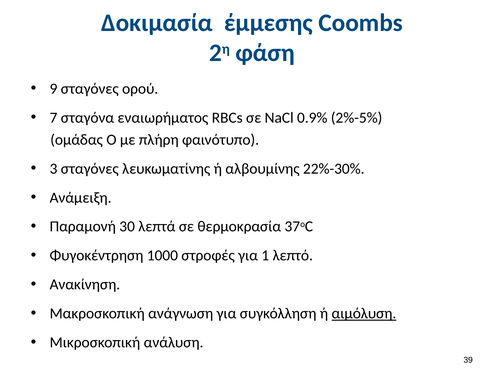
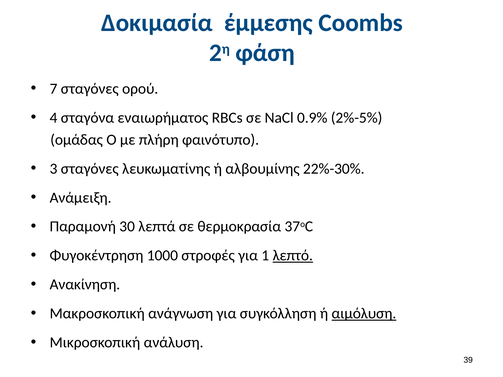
9: 9 -> 7
7: 7 -> 4
λεπτό underline: none -> present
